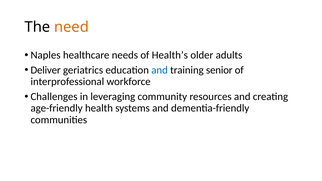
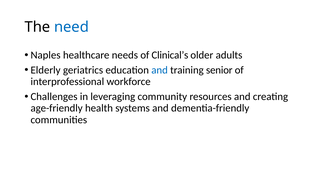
need colour: orange -> blue
Health’s: Health’s -> Clinical’s
Deliver: Deliver -> Elderly
